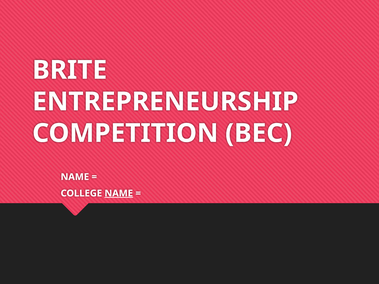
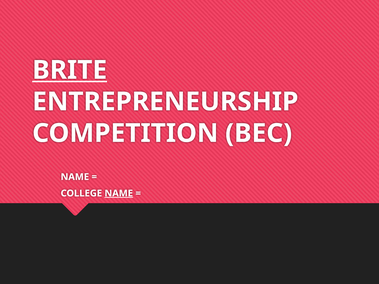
BRITE underline: none -> present
